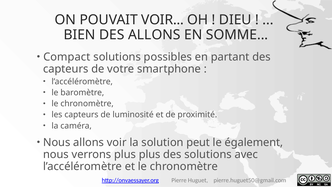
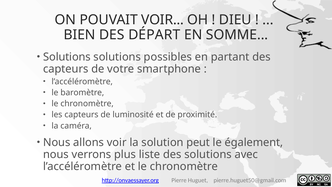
DES ALLONS: ALLONS -> DÉPART
Compact at (67, 57): Compact -> Solutions
plus plus: plus -> liste
